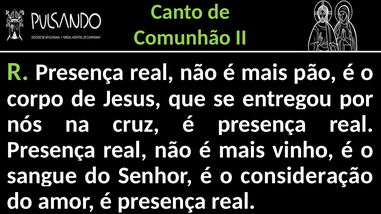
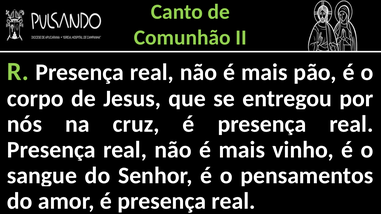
consideração: consideração -> pensamentos
